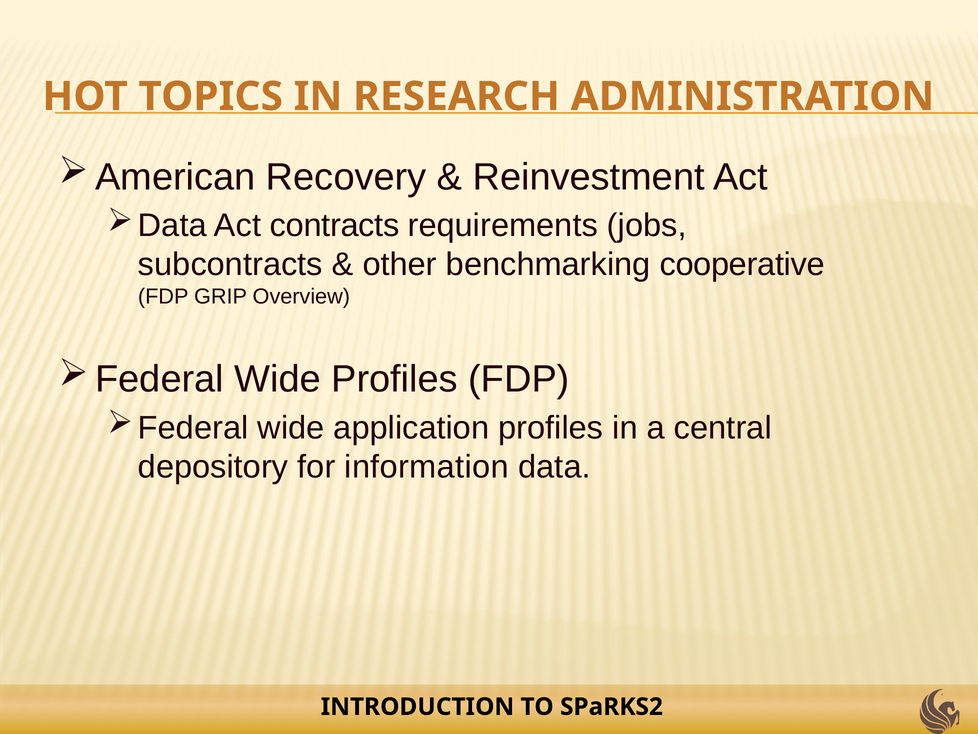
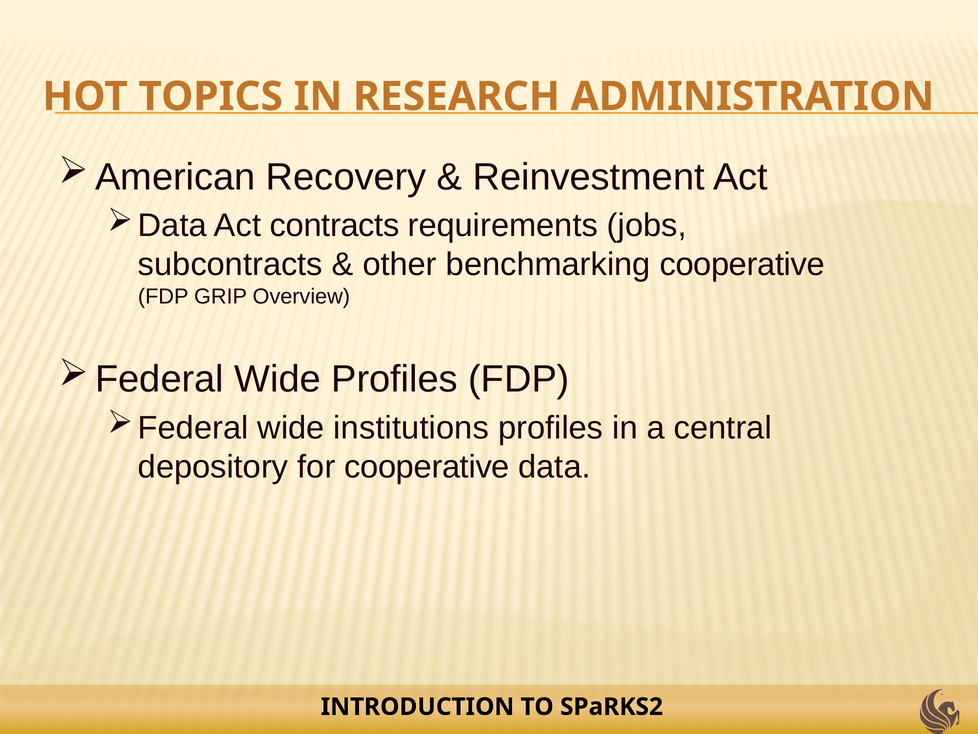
application: application -> institutions
for information: information -> cooperative
